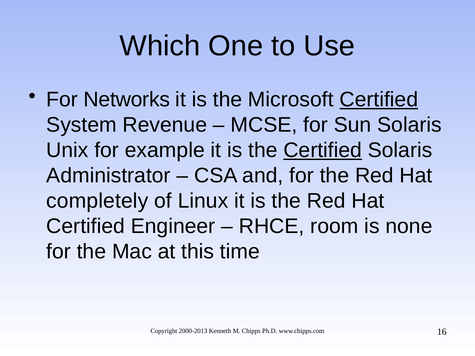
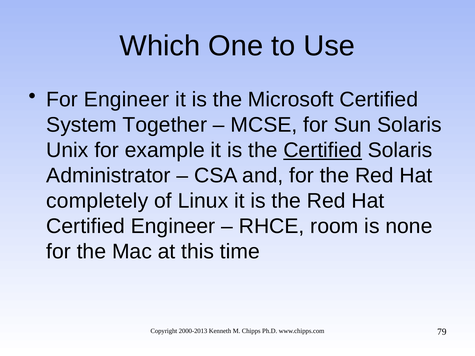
For Networks: Networks -> Engineer
Certified at (379, 100) underline: present -> none
Revenue: Revenue -> Together
16: 16 -> 79
